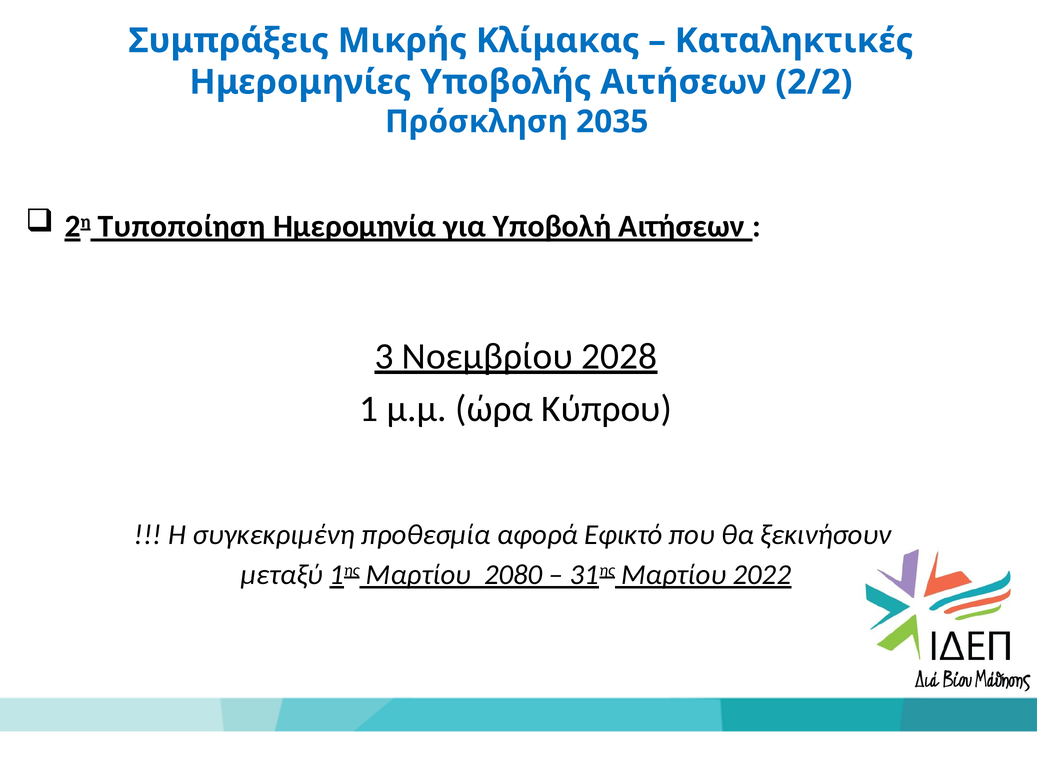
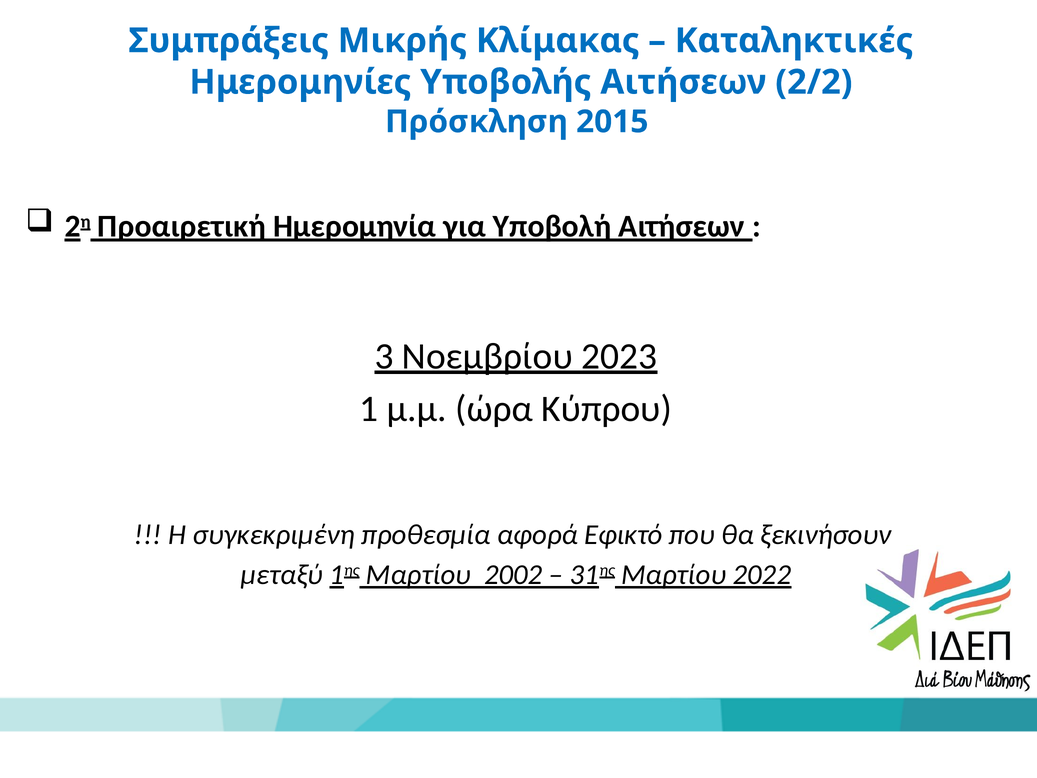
2035: 2035 -> 2015
Τυποποίηση: Τυποποίηση -> Προαιρετική
2028: 2028 -> 2023
2080: 2080 -> 2002
